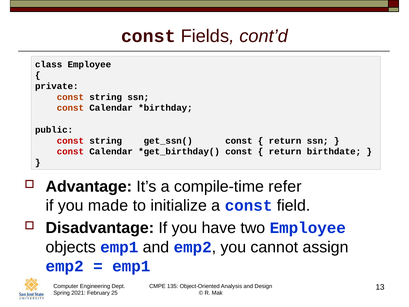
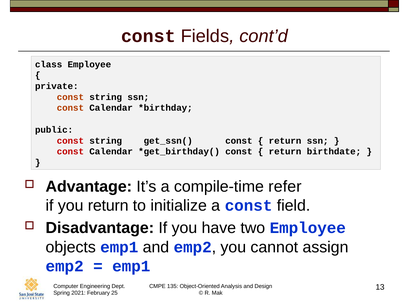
you made: made -> return
